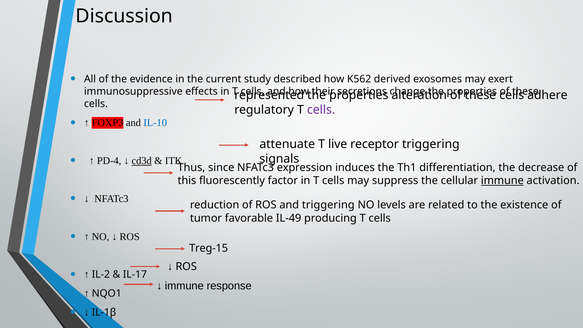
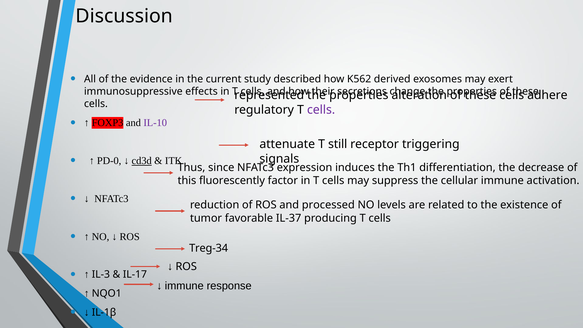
IL-10 colour: blue -> purple
live: live -> still
PD-4: PD-4 -> PD-0
immune at (502, 181) underline: present -> none
and triggering: triggering -> processed
IL-49: IL-49 -> IL-37
Treg-15: Treg-15 -> Treg-34
IL-2: IL-2 -> IL-3
